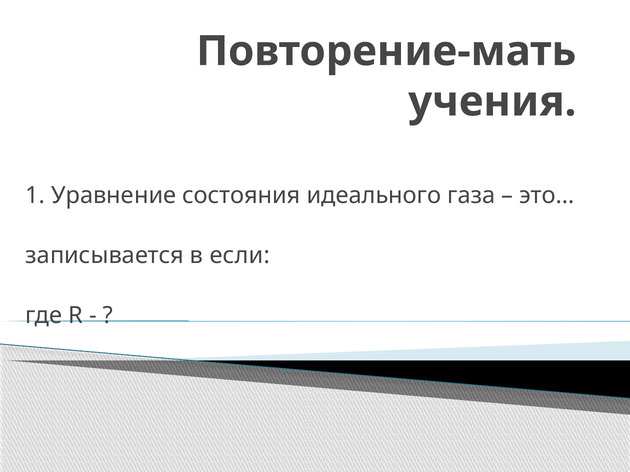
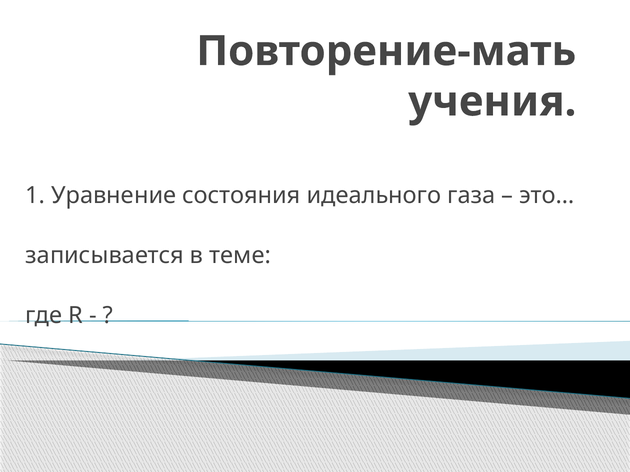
если: если -> теме
